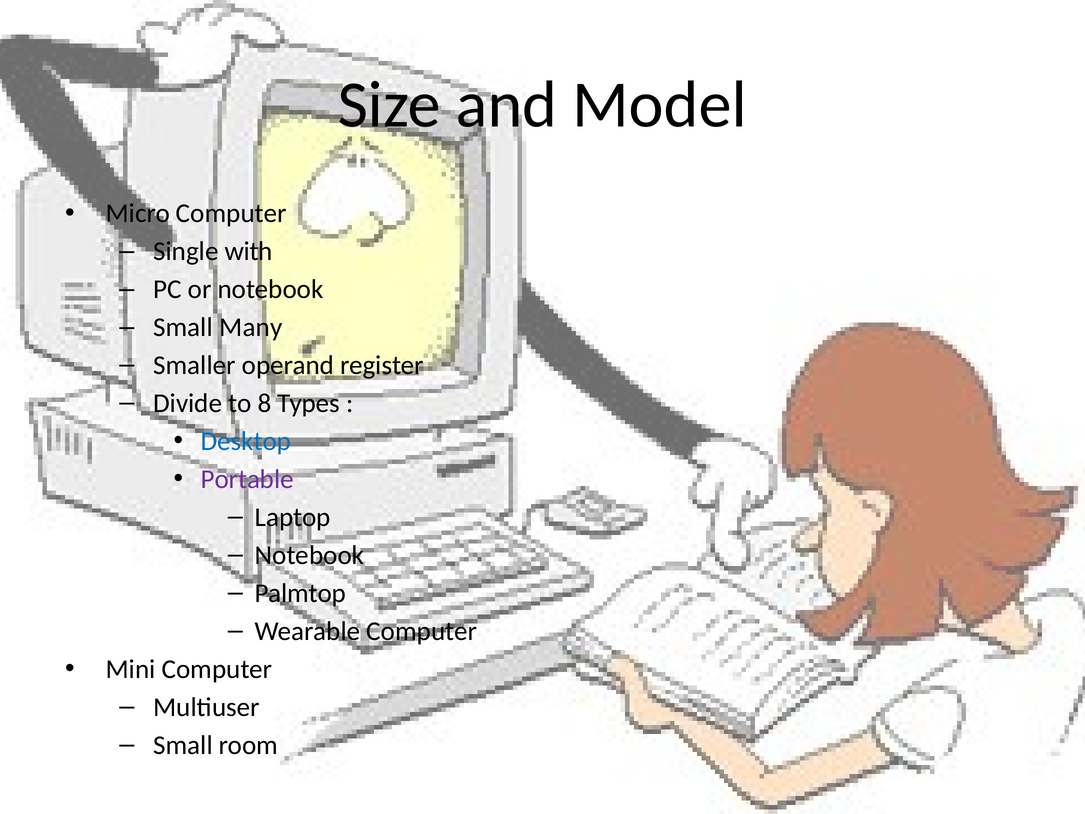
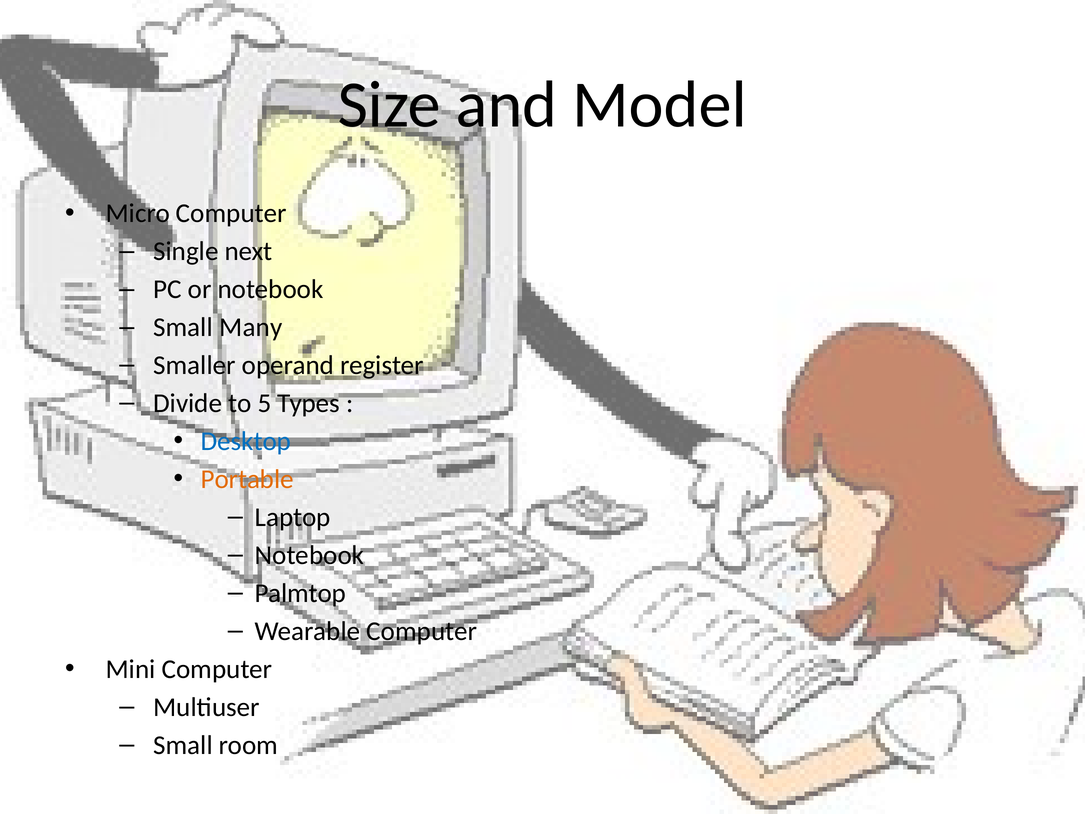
with: with -> next
8: 8 -> 5
Portable colour: purple -> orange
